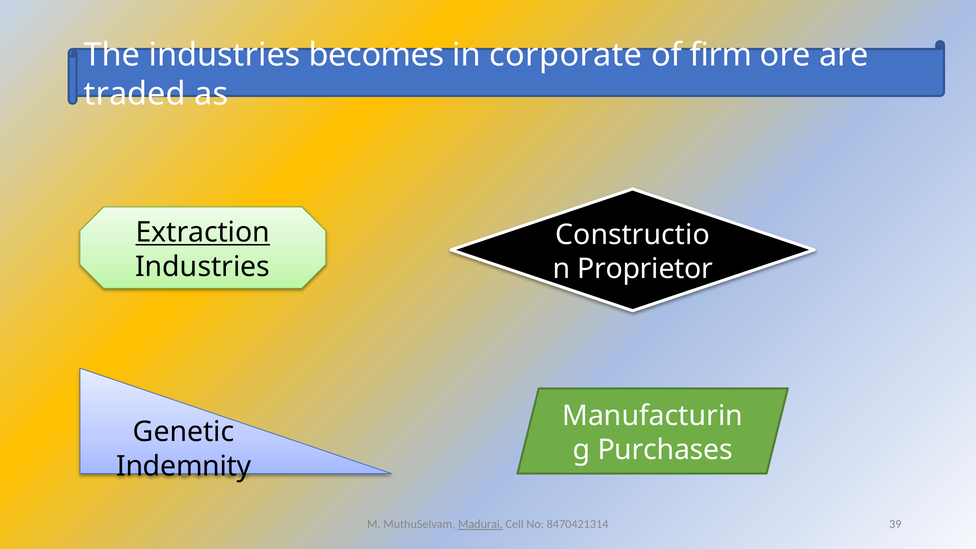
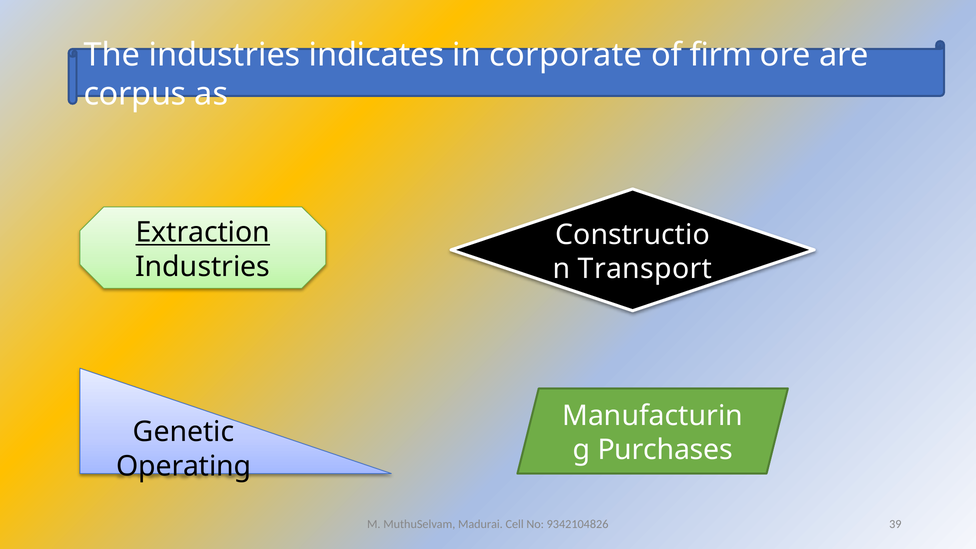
becomes: becomes -> indicates
traded: traded -> corpus
Proprietor: Proprietor -> Transport
Indemnity: Indemnity -> Operating
Madurai underline: present -> none
8470421314: 8470421314 -> 9342104826
